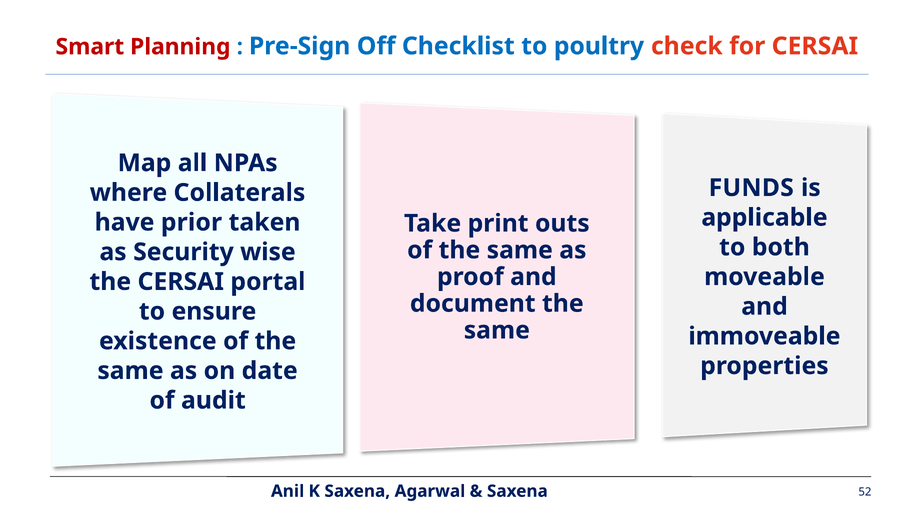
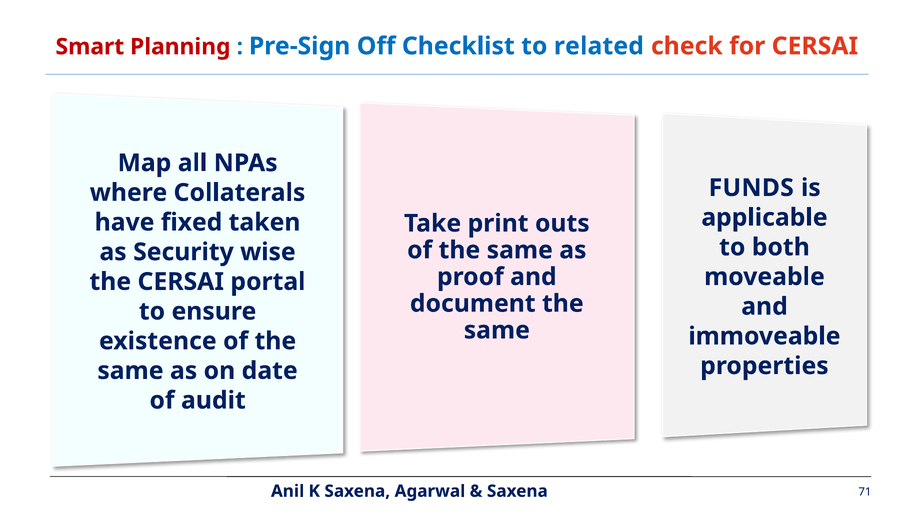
poultry: poultry -> related
prior: prior -> fixed
52: 52 -> 71
